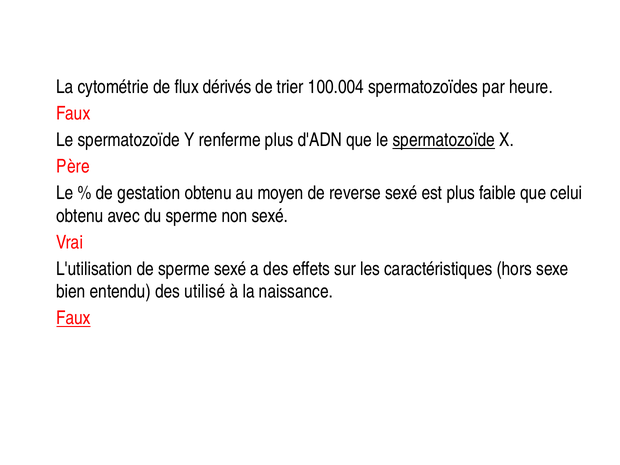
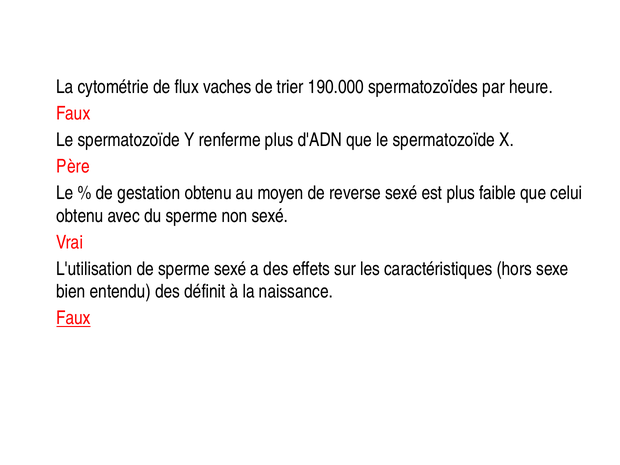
dérivés: dérivés -> vaches
100.004: 100.004 -> 190.000
spermatozoïde at (444, 140) underline: present -> none
utilisé: utilisé -> définit
